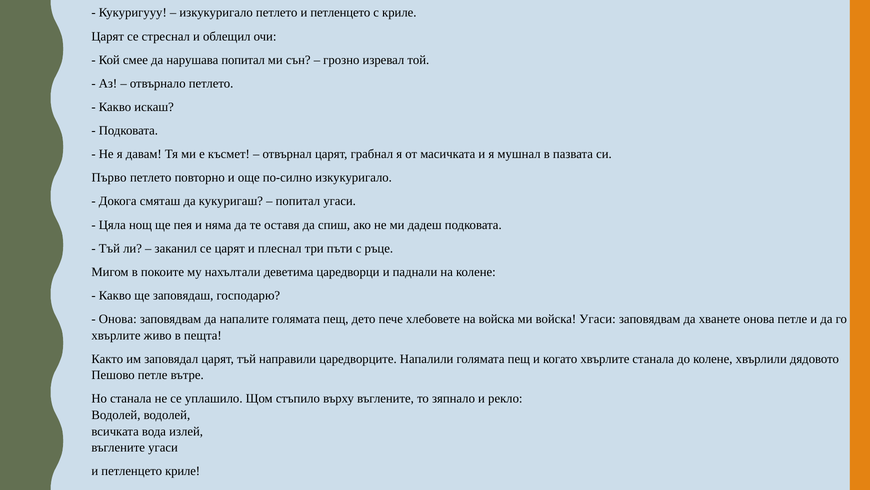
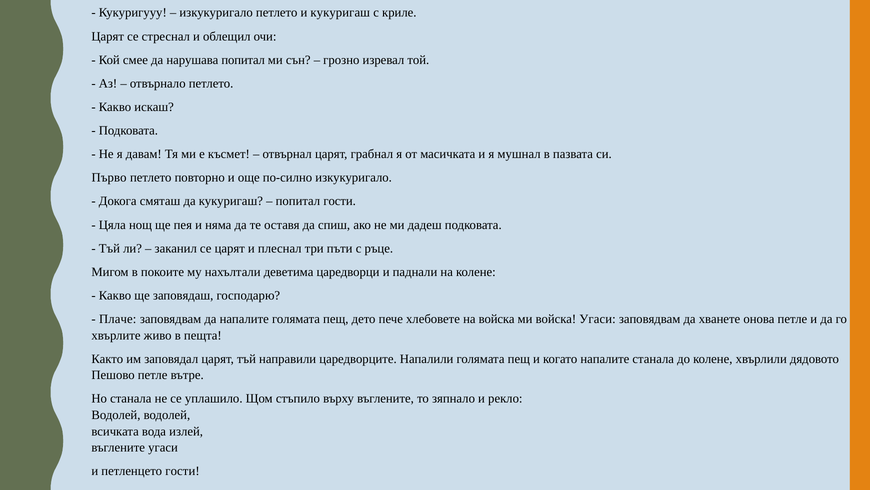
петлето и петленцето: петленцето -> кукуригаш
попитал угаси: угаси -> гости
Онова at (118, 319): Онова -> Плаче
когато хвърлите: хвърлите -> напалите
петленцето криле: криле -> гости
